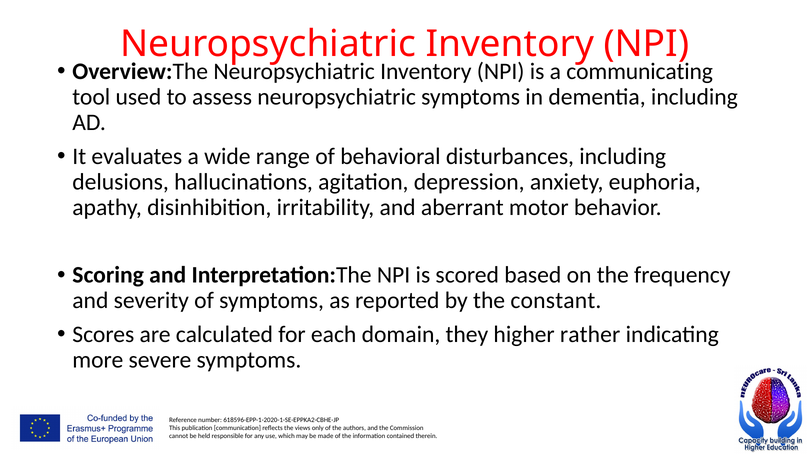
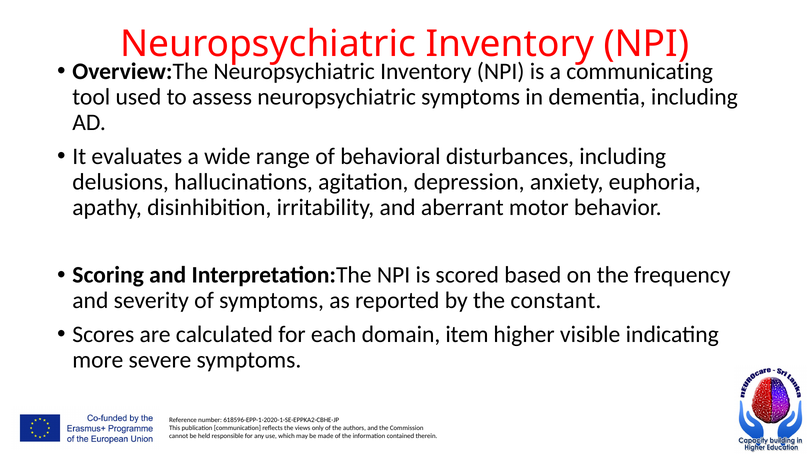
they: they -> item
rather: rather -> visible
